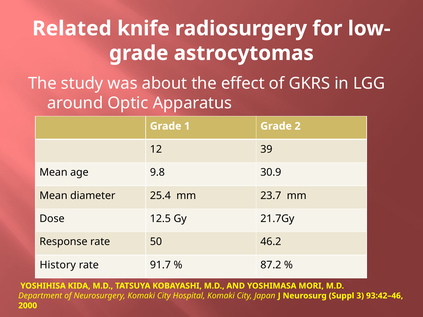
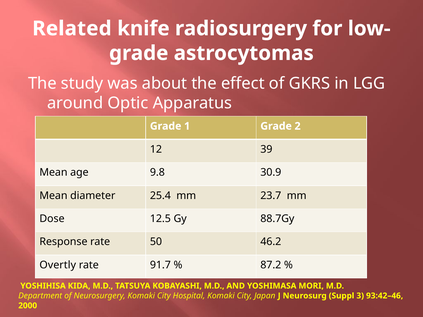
21.7Gy: 21.7Gy -> 88.7Gy
History: History -> Overtly
